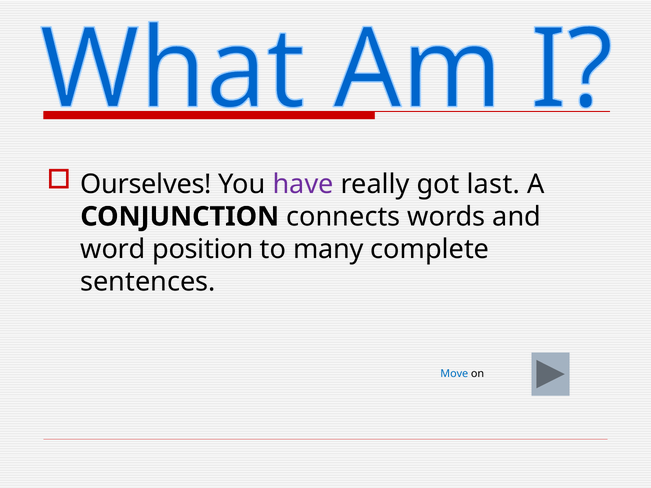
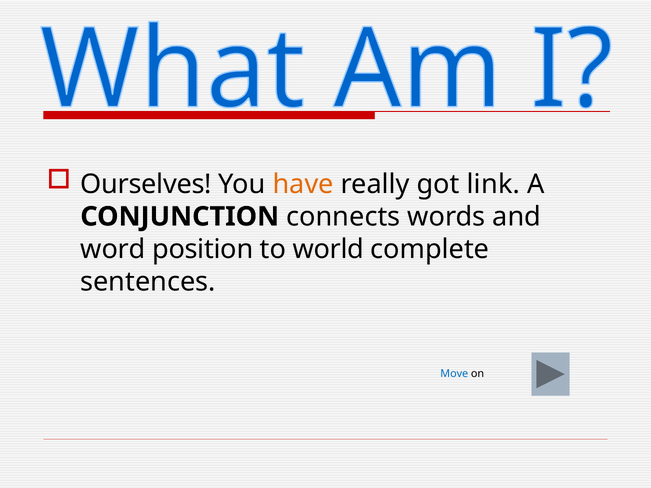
have colour: purple -> orange
last: last -> link
many: many -> world
